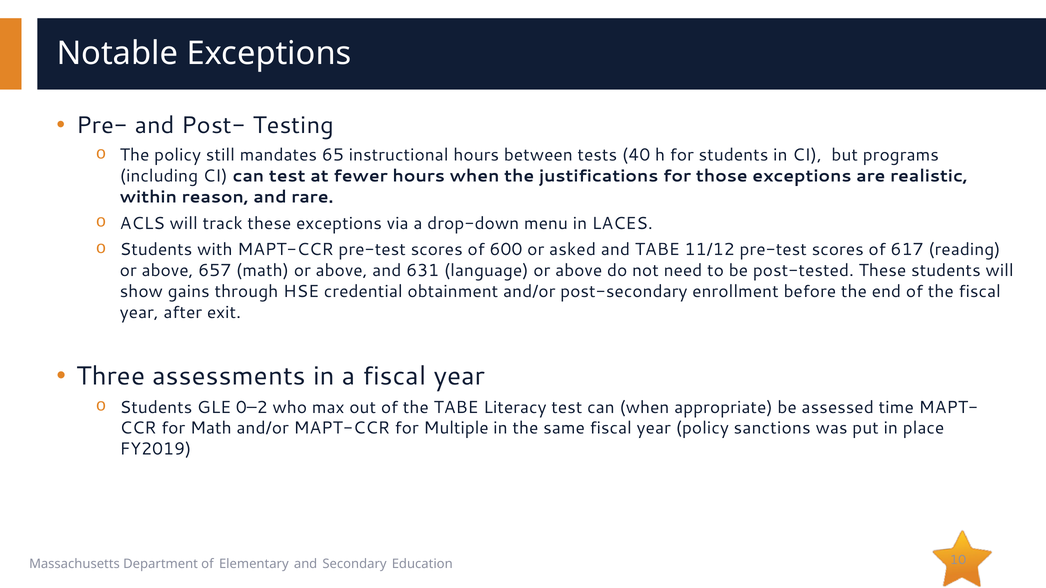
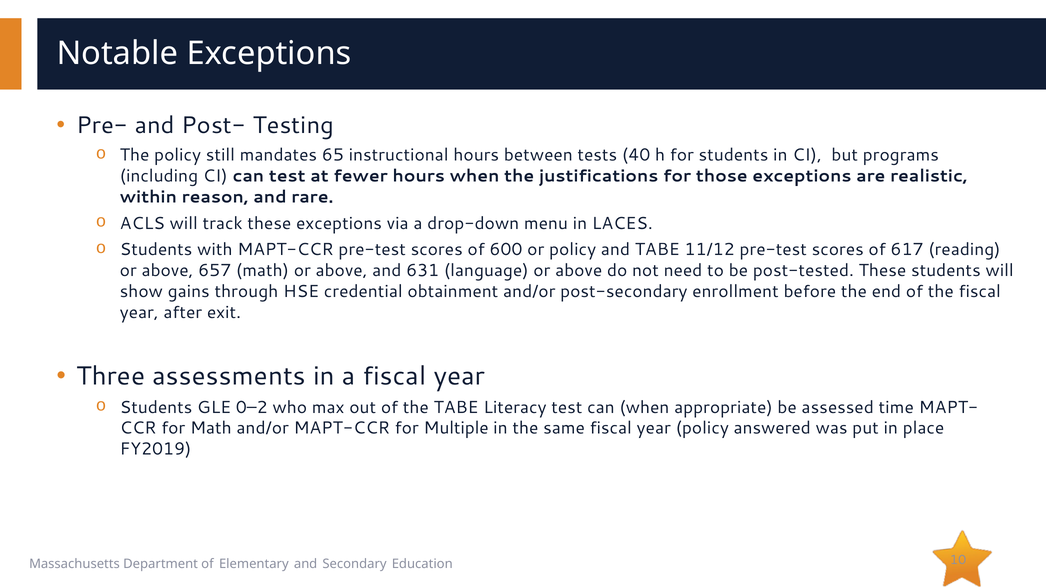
or asked: asked -> policy
sanctions: sanctions -> answered
